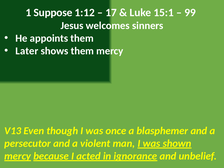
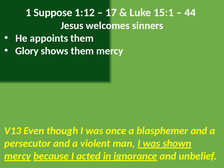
99: 99 -> 44
Later: Later -> Glory
